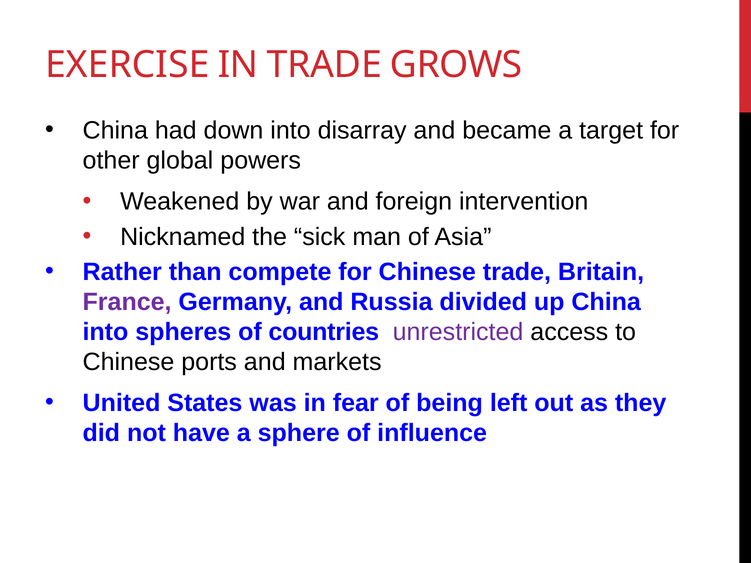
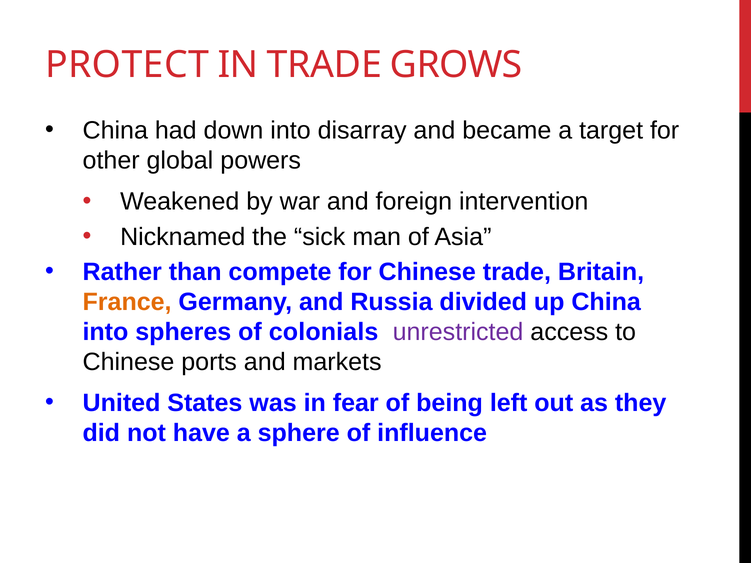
EXERCISE: EXERCISE -> PROTECT
France colour: purple -> orange
countries: countries -> colonials
